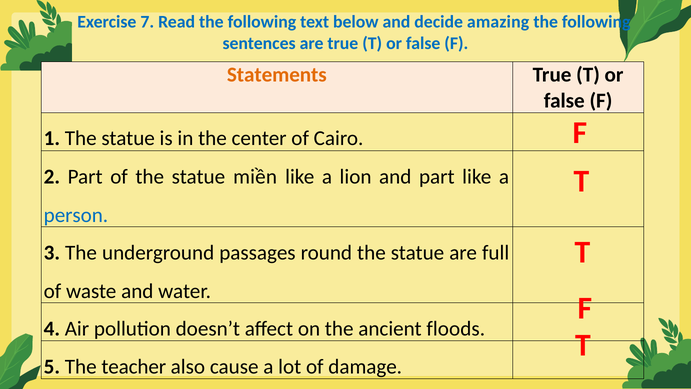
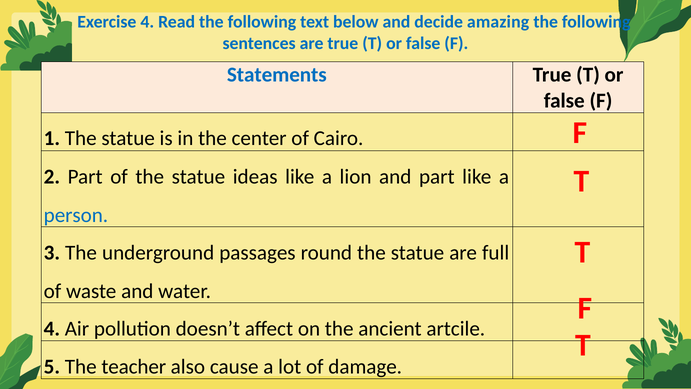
Exercise 7: 7 -> 4
Statements colour: orange -> blue
miền: miền -> ideas
floods: floods -> artcile
